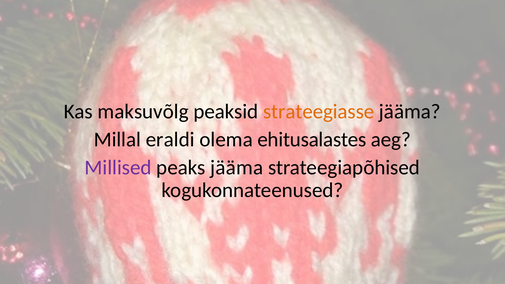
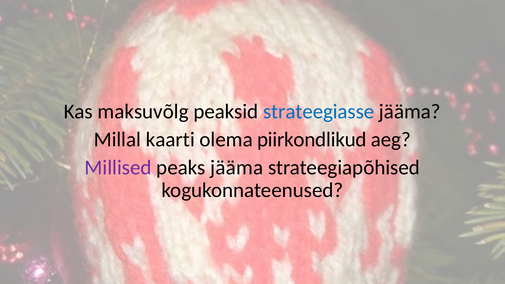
strateegiasse colour: orange -> blue
eraldi: eraldi -> kaarti
ehitusalastes: ehitusalastes -> piirkondlikud
